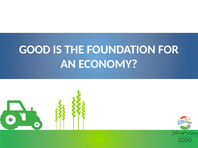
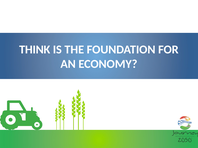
GOOD: GOOD -> THINK
